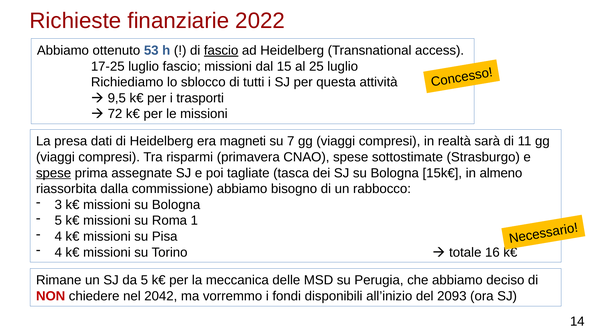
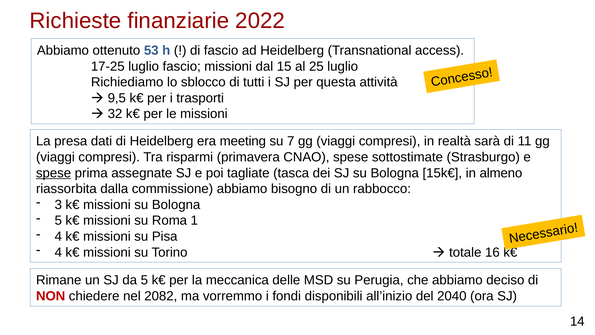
fascio at (221, 50) underline: present -> none
72: 72 -> 32
magneti: magneti -> meeting
2042: 2042 -> 2082
2093: 2093 -> 2040
